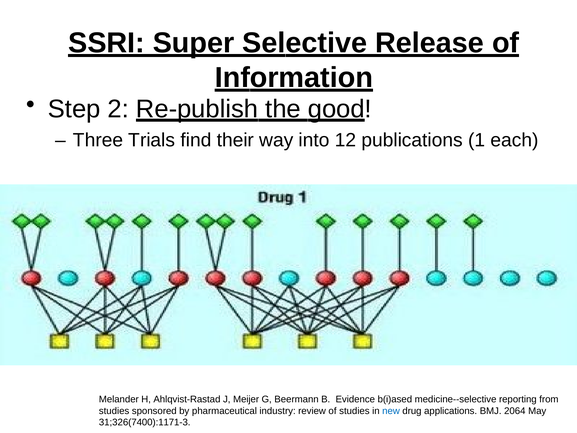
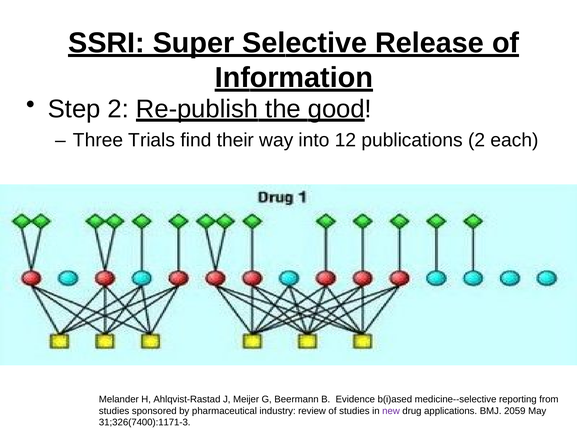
publications 1: 1 -> 2
new colour: blue -> purple
2064: 2064 -> 2059
